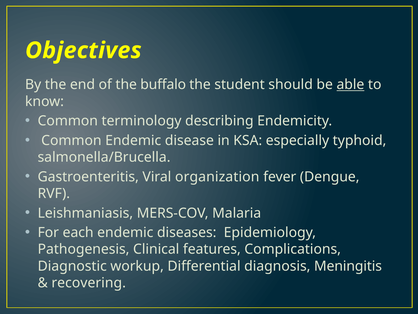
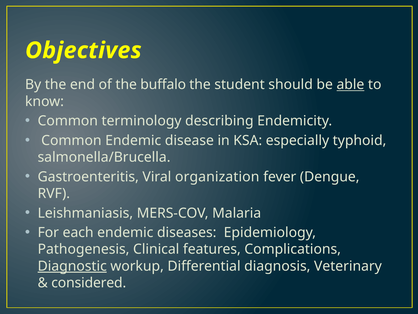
Diagnostic underline: none -> present
Meningitis: Meningitis -> Veterinary
recovering: recovering -> considered
